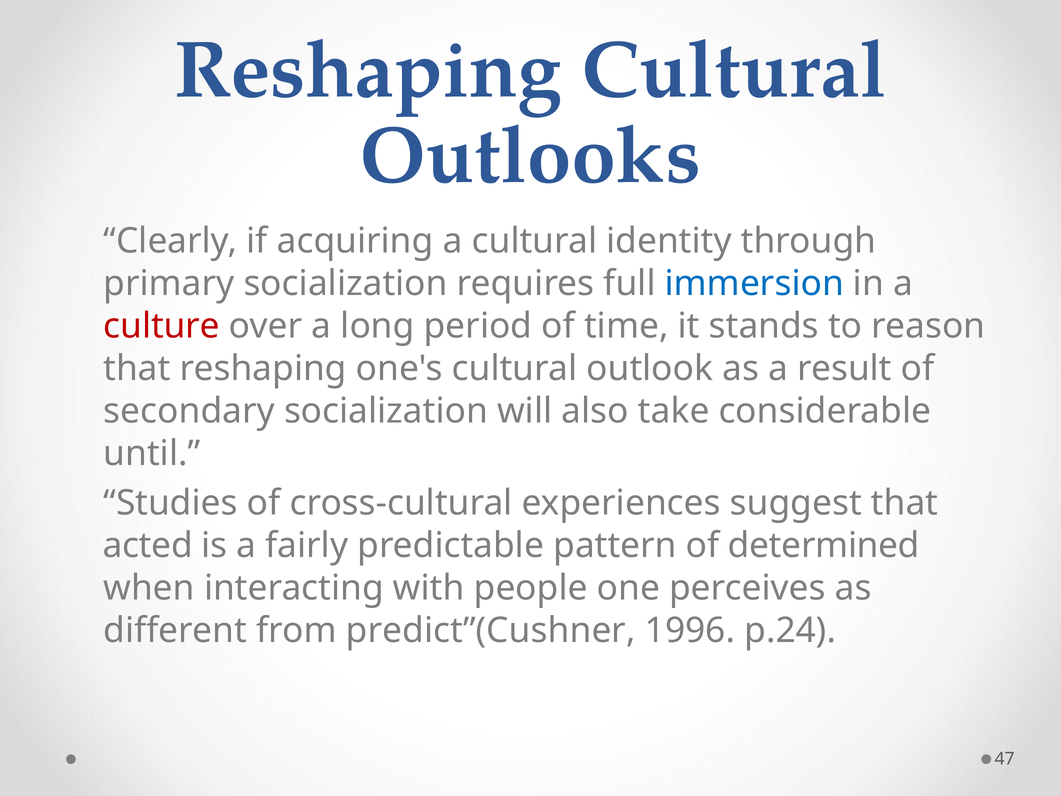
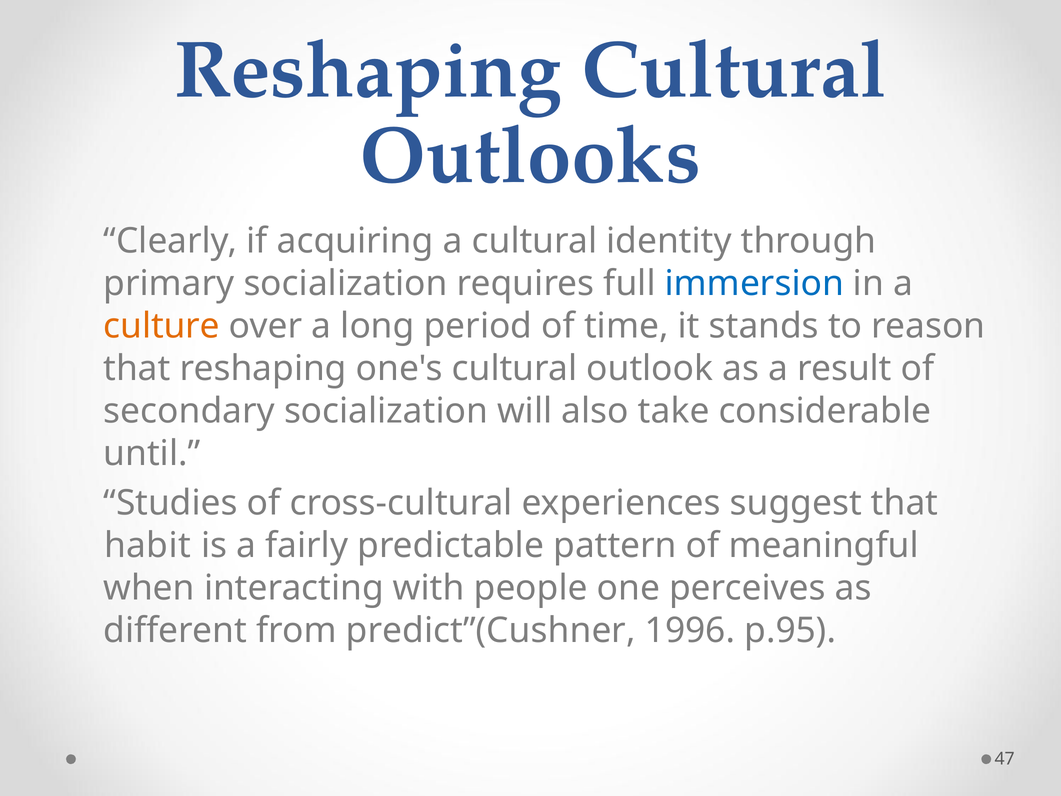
culture colour: red -> orange
acted: acted -> habit
determined: determined -> meaningful
p.24: p.24 -> p.95
